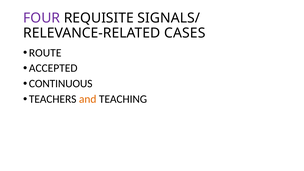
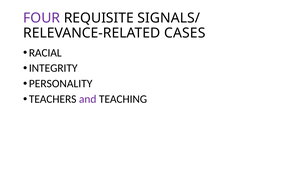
ROUTE: ROUTE -> RACIAL
ACCEPTED: ACCEPTED -> INTEGRITY
CONTINUOUS: CONTINUOUS -> PERSONALITY
and colour: orange -> purple
